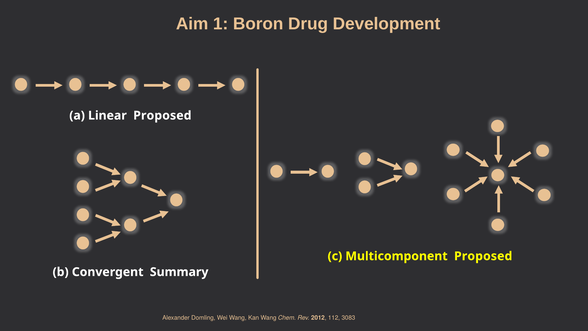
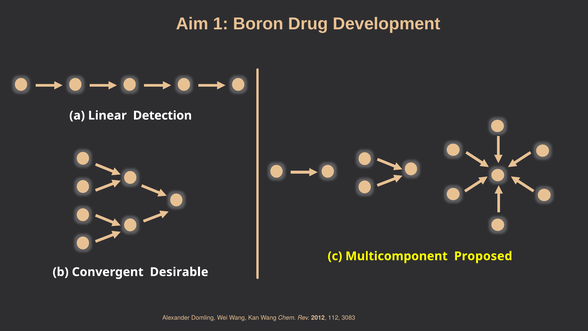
Linear Proposed: Proposed -> Detection
Summary: Summary -> Desirable
